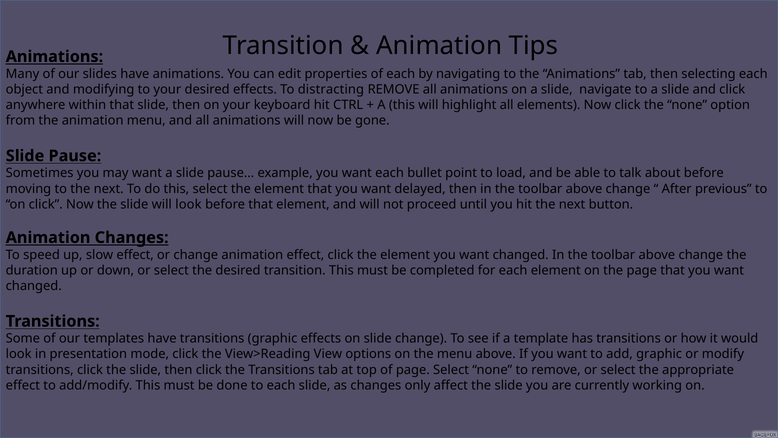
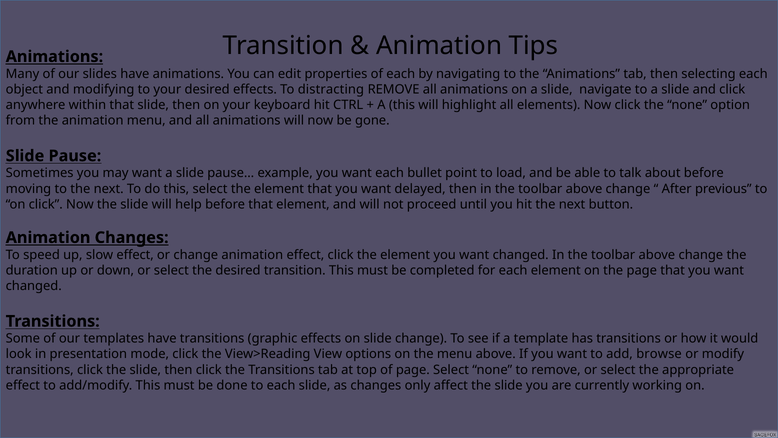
will look: look -> help
add graphic: graphic -> browse
